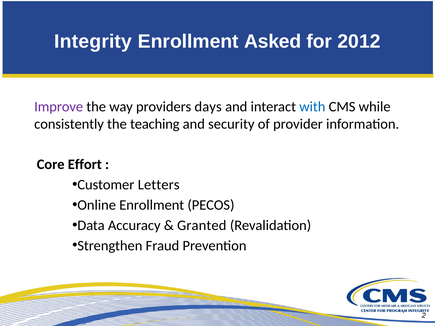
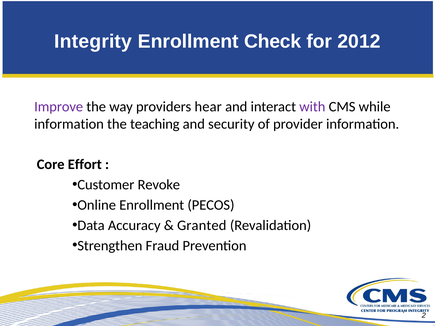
Asked: Asked -> Check
days: days -> hear
with colour: blue -> purple
consistently at (69, 124): consistently -> information
Letters: Letters -> Revoke
